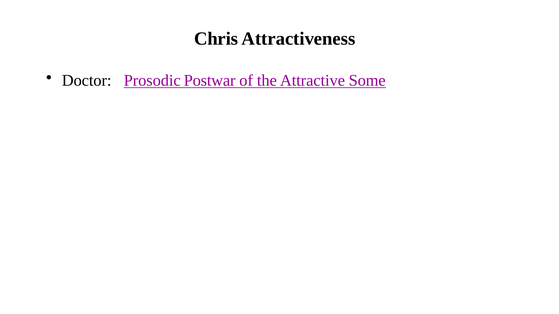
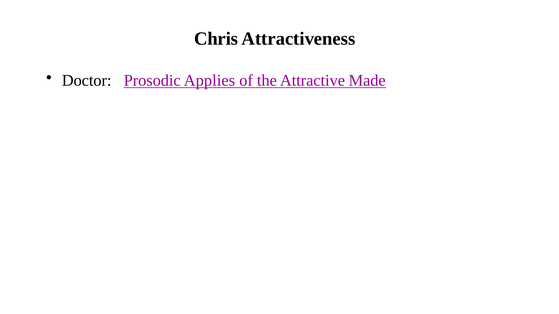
Postwar: Postwar -> Applies
Some: Some -> Made
